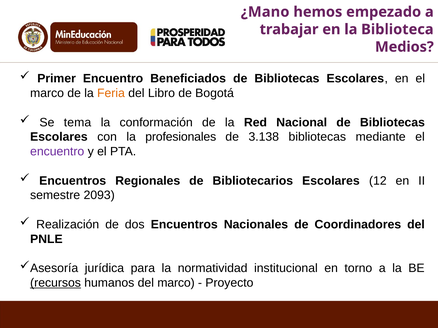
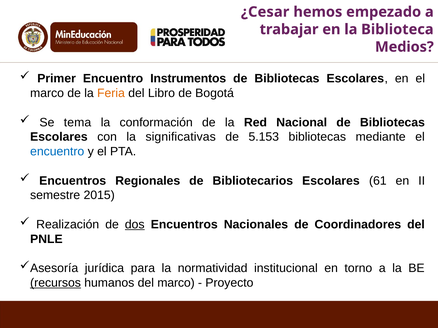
¿Mano: ¿Mano -> ¿Cesar
Beneficiados: Beneficiados -> Instrumentos
profesionales: profesionales -> significativas
3.138: 3.138 -> 5.153
encuentro at (57, 152) colour: purple -> blue
12: 12 -> 61
2093: 2093 -> 2015
dos underline: none -> present
